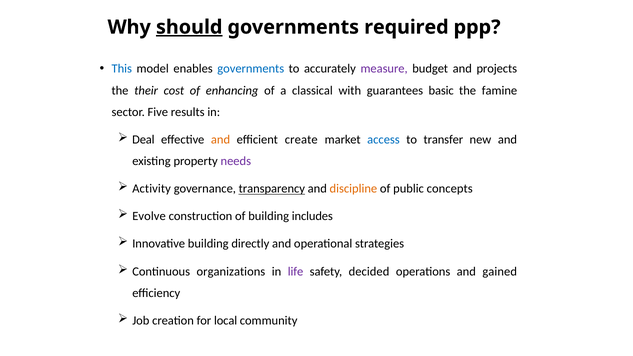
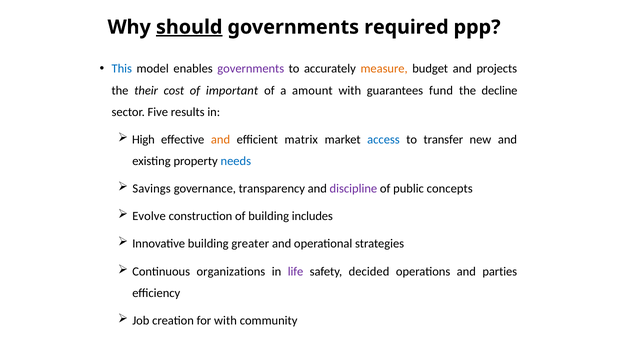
governments at (251, 69) colour: blue -> purple
measure colour: purple -> orange
enhancing: enhancing -> important
classical: classical -> amount
basic: basic -> fund
famine: famine -> decline
Deal: Deal -> High
create: create -> matrix
needs colour: purple -> blue
Activity: Activity -> Savings
transparency underline: present -> none
discipline colour: orange -> purple
directly: directly -> greater
gained: gained -> parties
for local: local -> with
